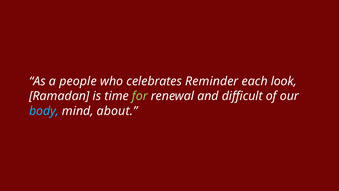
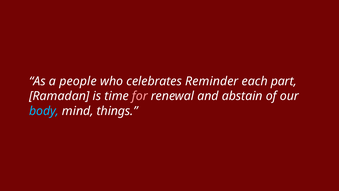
look: look -> part
for colour: light green -> pink
difficult: difficult -> abstain
about: about -> things
